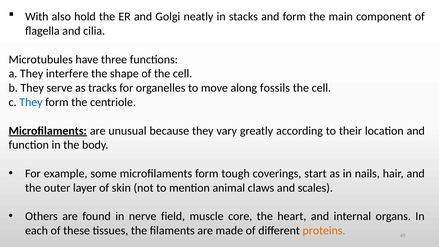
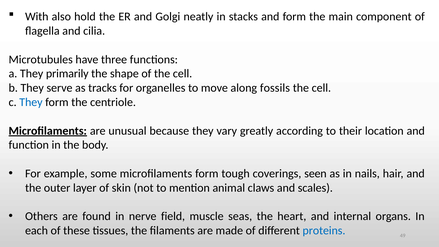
interfere: interfere -> primarily
start: start -> seen
core: core -> seas
proteins colour: orange -> blue
